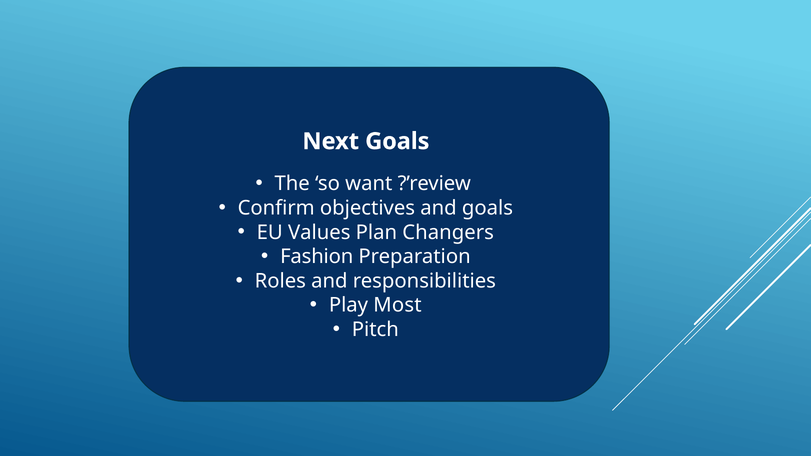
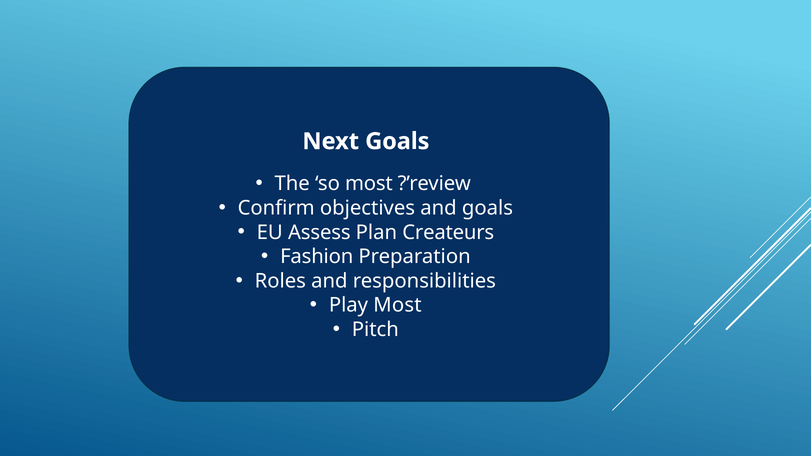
so want: want -> most
Values: Values -> Assess
Changers: Changers -> Createurs
